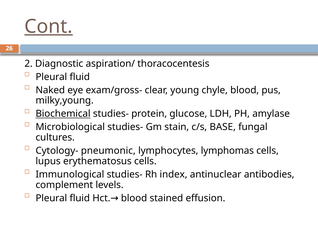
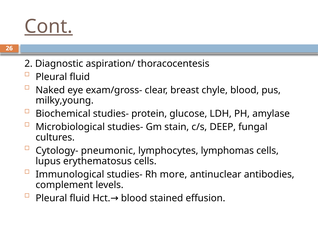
young: young -> breast
Biochemical underline: present -> none
BASE: BASE -> DEEP
index: index -> more
